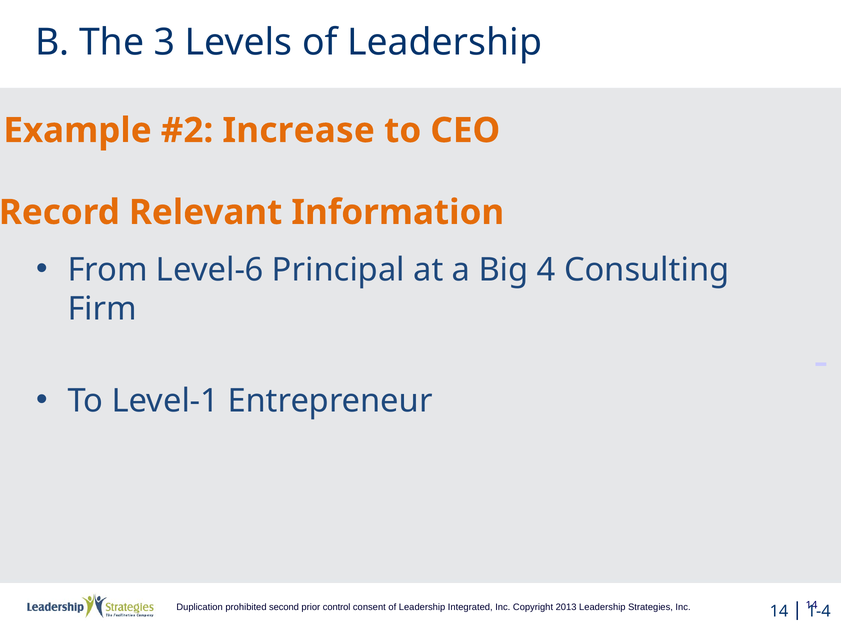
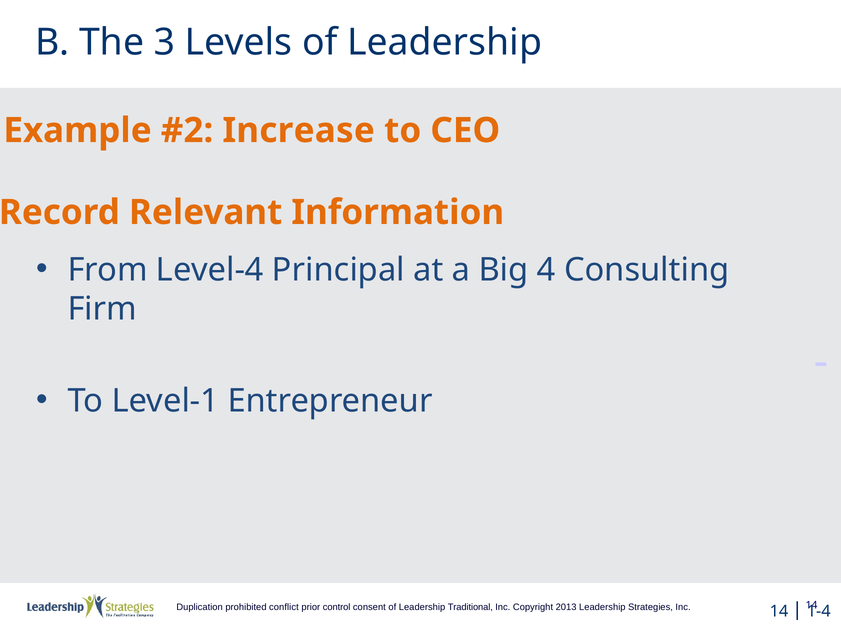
Level-6: Level-6 -> Level-4
second: second -> conflict
Integrated: Integrated -> Traditional
